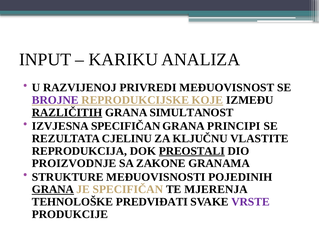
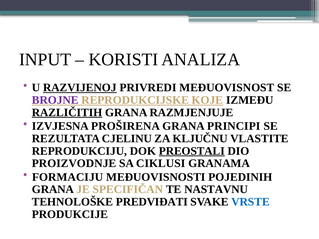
KARIKU: KARIKU -> KORISTI
RAZVIJENOJ underline: none -> present
SIMULTANOST: SIMULTANOST -> RAZMJENJUJE
IZVJESNA SPECIFIČAN: SPECIFIČAN -> PROŠIRENA
REPRODUKCIJA: REPRODUKCIJA -> REPRODUKCIJU
ZAKONE: ZAKONE -> CIKLUSI
STRUKTURE: STRUKTURE -> FORMACIJU
GRANA at (53, 190) underline: present -> none
MJERENJA: MJERENJA -> NASTAVNU
VRSTE colour: purple -> blue
